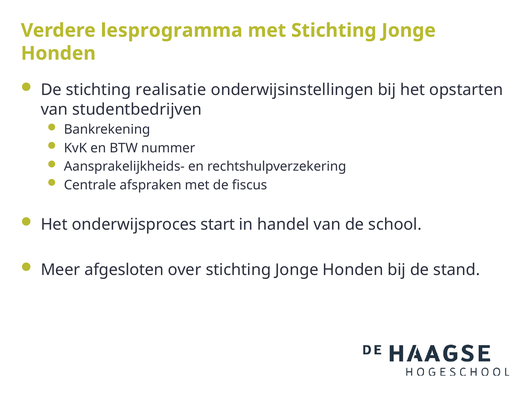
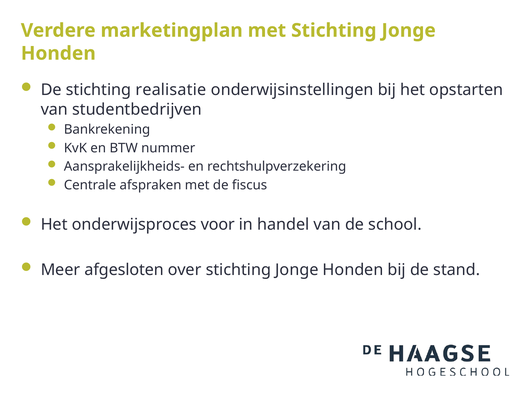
lesprogramma: lesprogramma -> marketingplan
start: start -> voor
